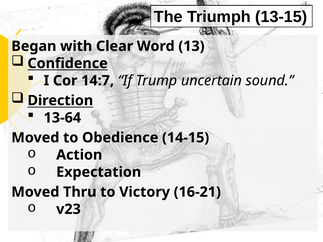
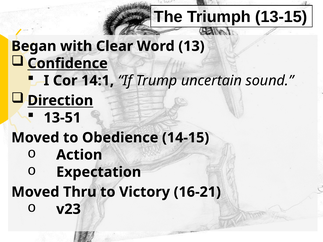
14:7: 14:7 -> 14:1
13-64: 13-64 -> 13-51
